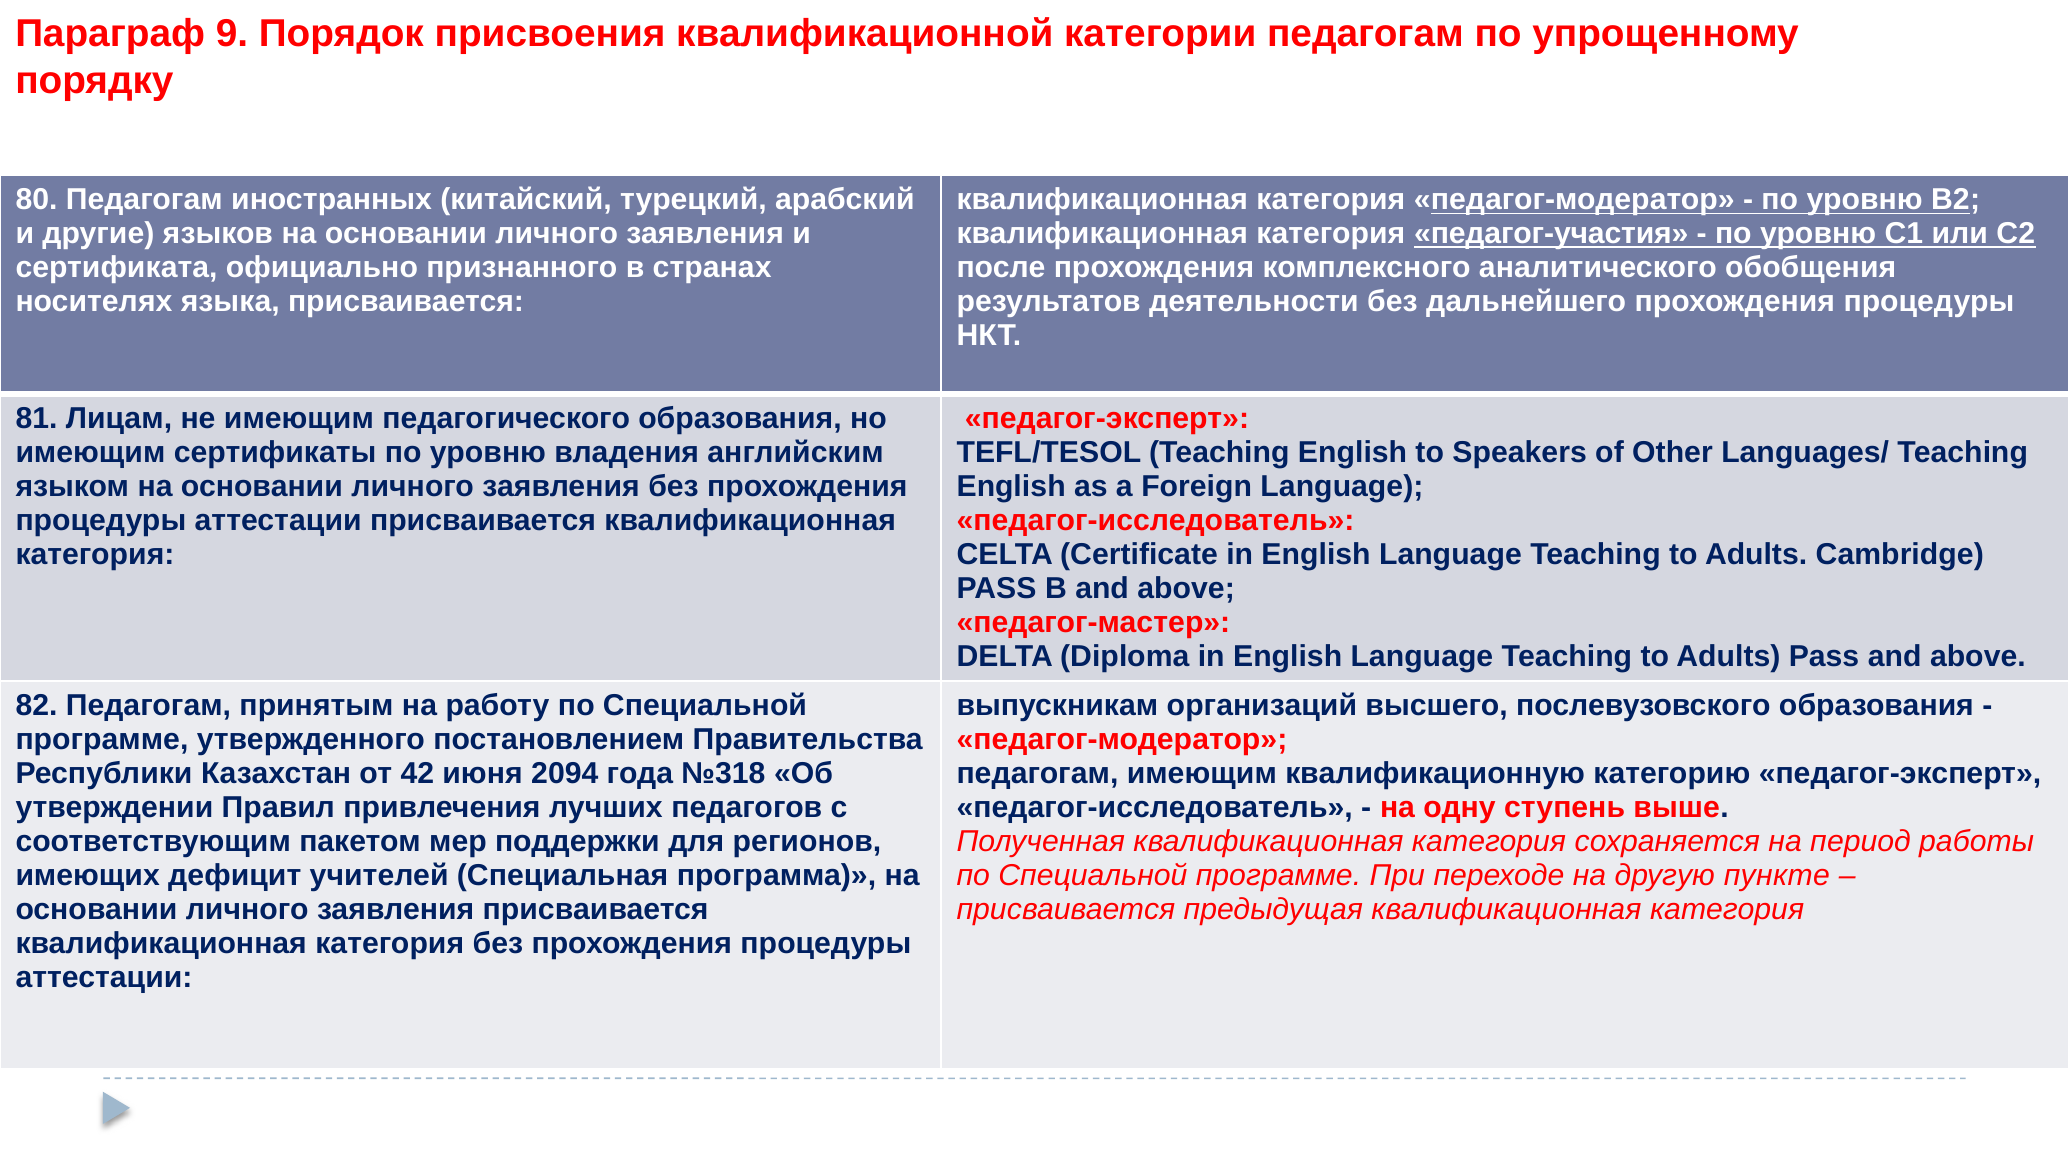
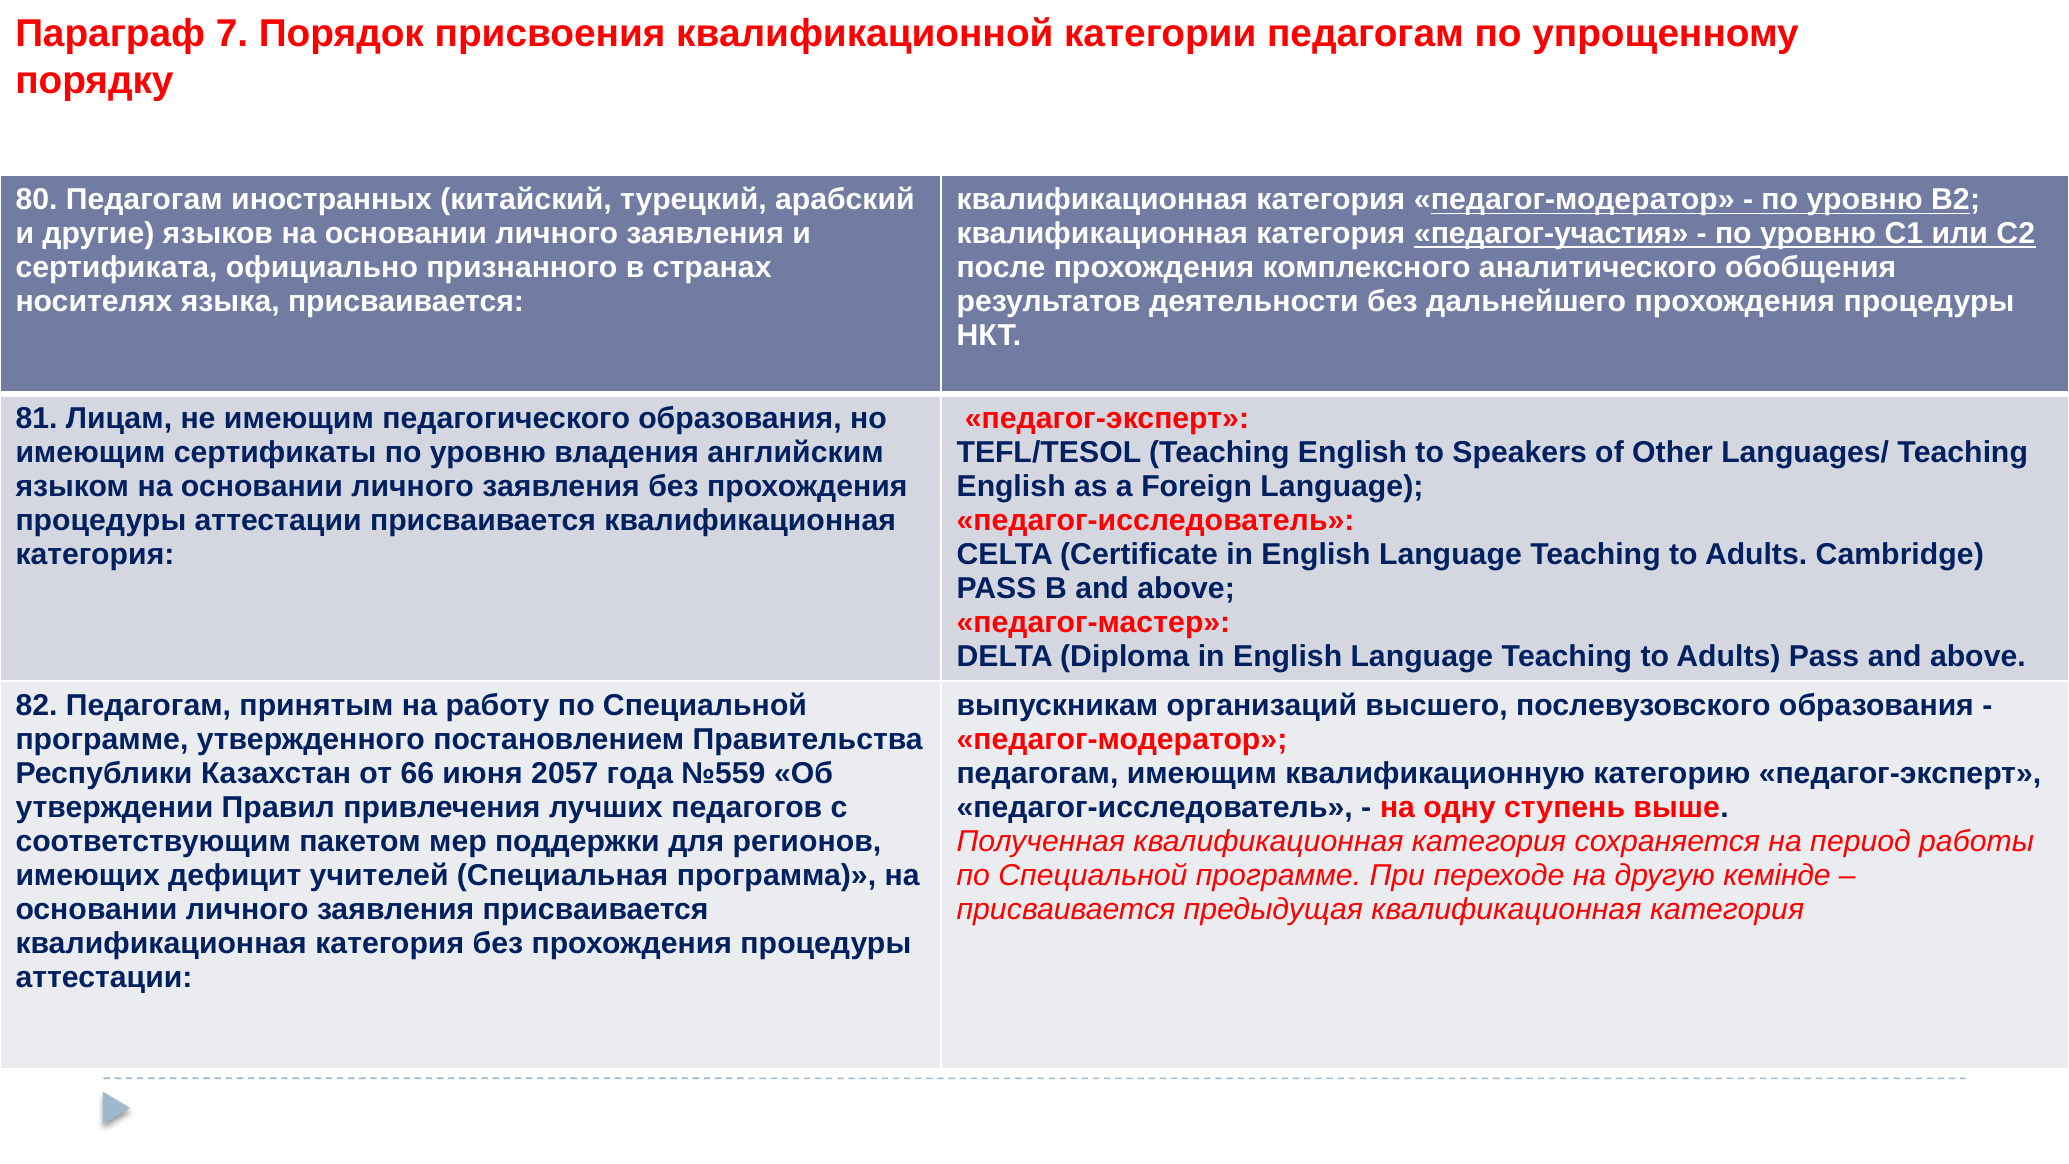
9: 9 -> 7
42: 42 -> 66
2094: 2094 -> 2057
№318: №318 -> №559
пункте: пункте -> кемінде
